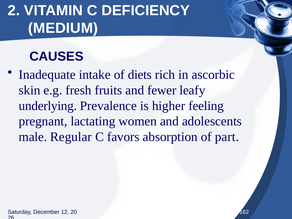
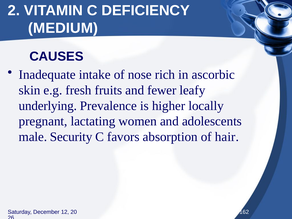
diets: diets -> nose
feeling: feeling -> locally
Regular: Regular -> Security
part: part -> hair
